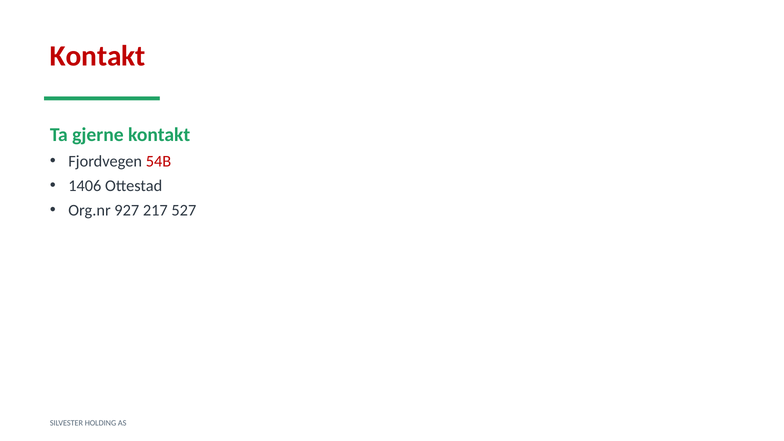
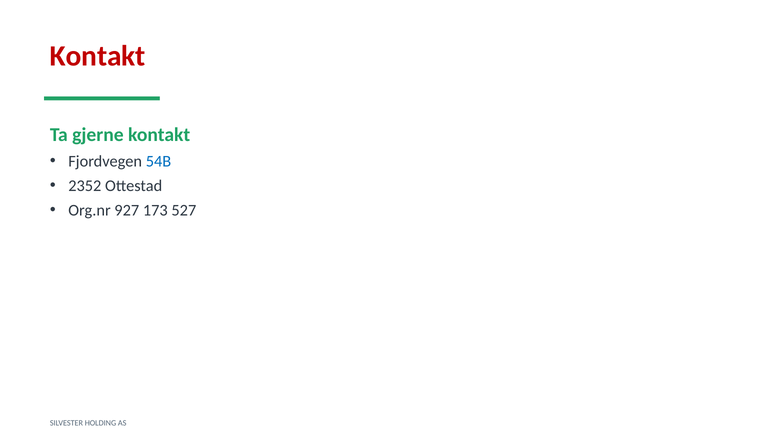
54B colour: red -> blue
1406: 1406 -> 2352
217: 217 -> 173
